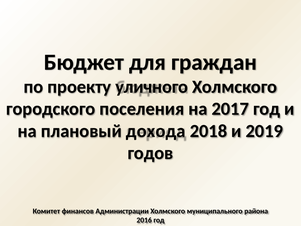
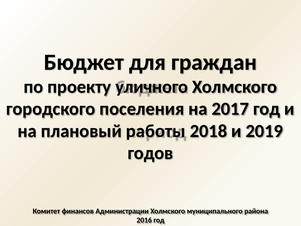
дохода: дохода -> работы
